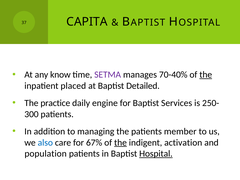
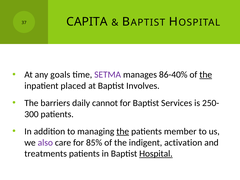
know: know -> goals
70-40%: 70-40% -> 86-40%
Detailed: Detailed -> Involves
practice: practice -> barriers
engine: engine -> cannot
the at (123, 131) underline: none -> present
also colour: blue -> purple
67%: 67% -> 85%
the at (120, 143) underline: present -> none
population: population -> treatments
